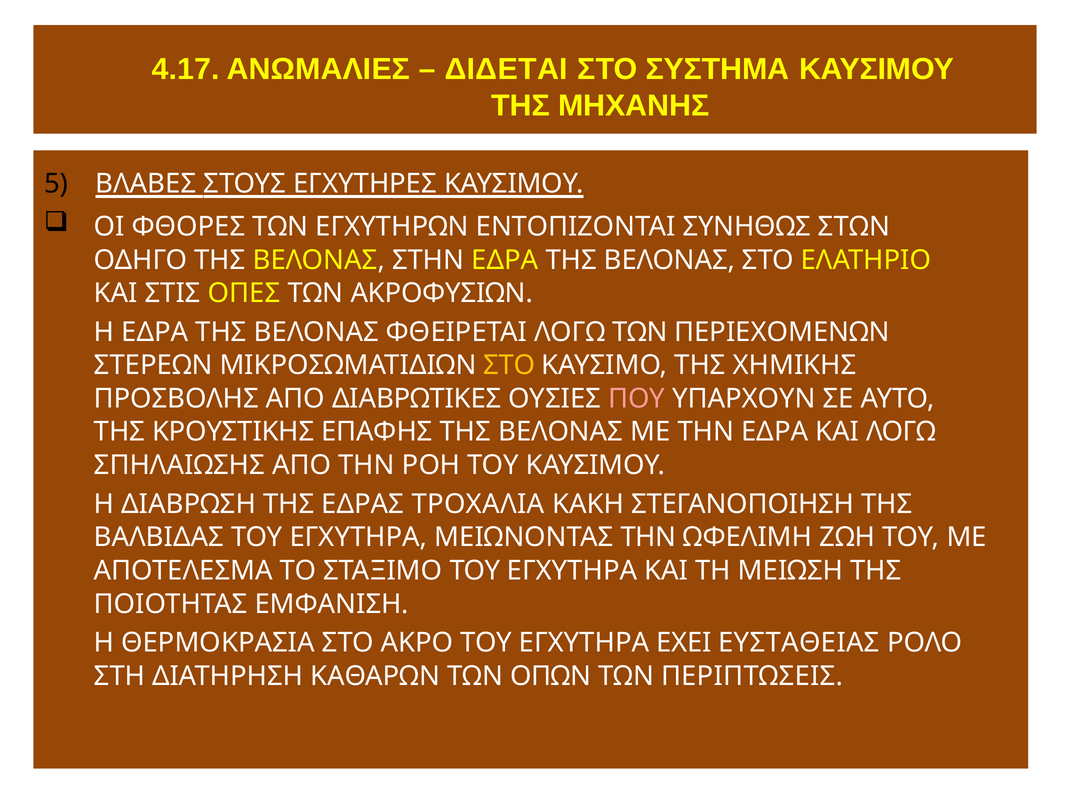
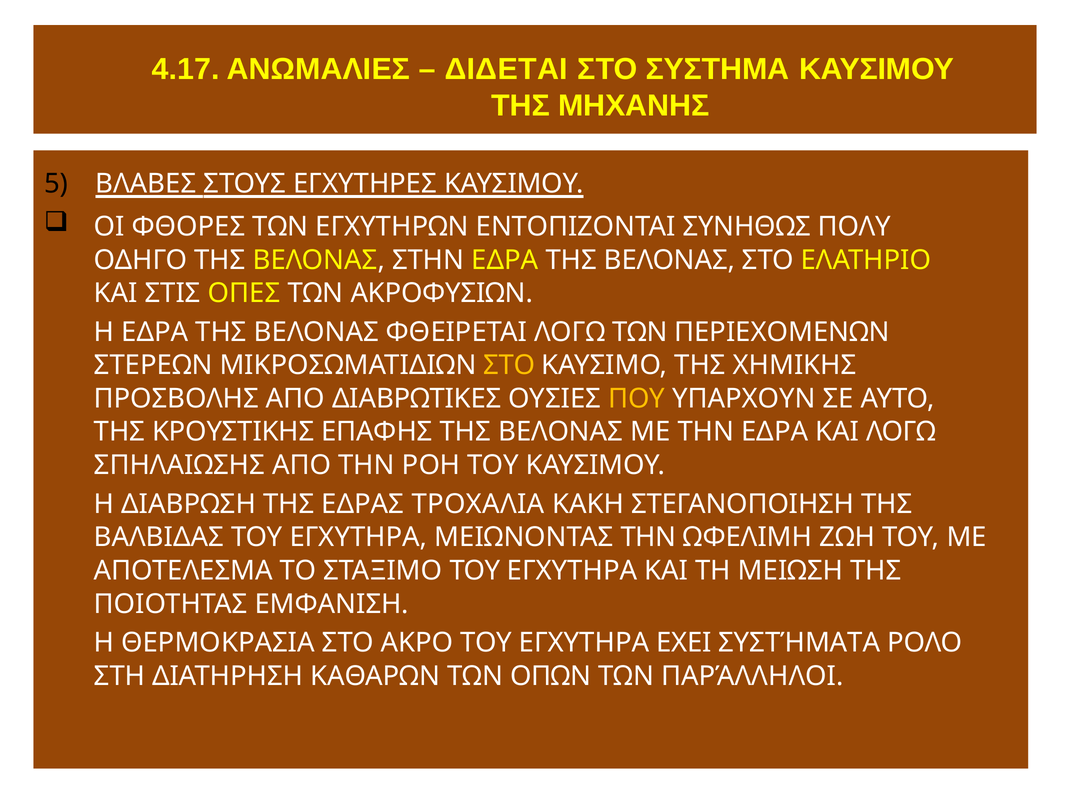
ΣΤΩΝ: ΣΤΩΝ -> ΠΟΛΥ
ΠΟΥ colour: pink -> yellow
ΕΥΣΤΑΘΕΙΑΣ: ΕΥΣΤΑΘΕΙΑΣ -> ΣΥΣΤΉΜΑΤΑ
ΠΕΡΙΠΤΩΣΕΙΣ: ΠΕΡΙΠΤΩΣΕΙΣ -> ΠΑΡΆΛΛΗΛΟΙ
